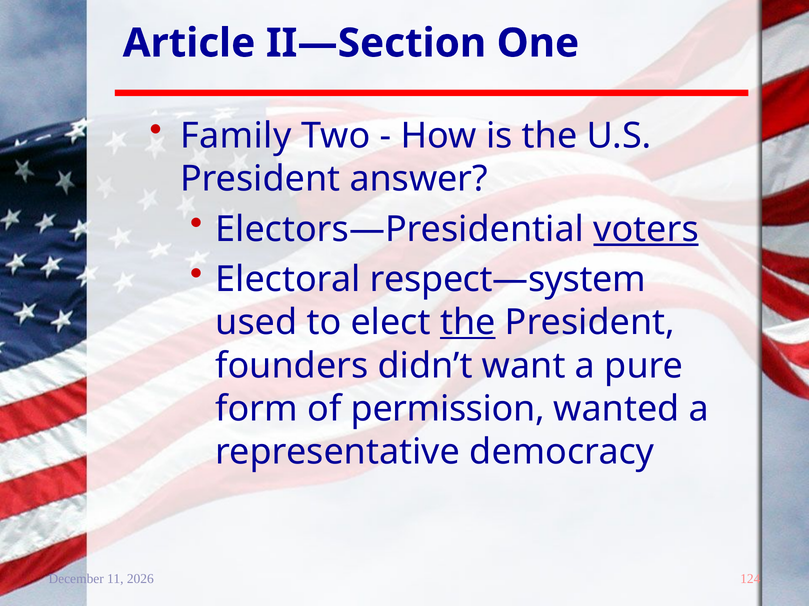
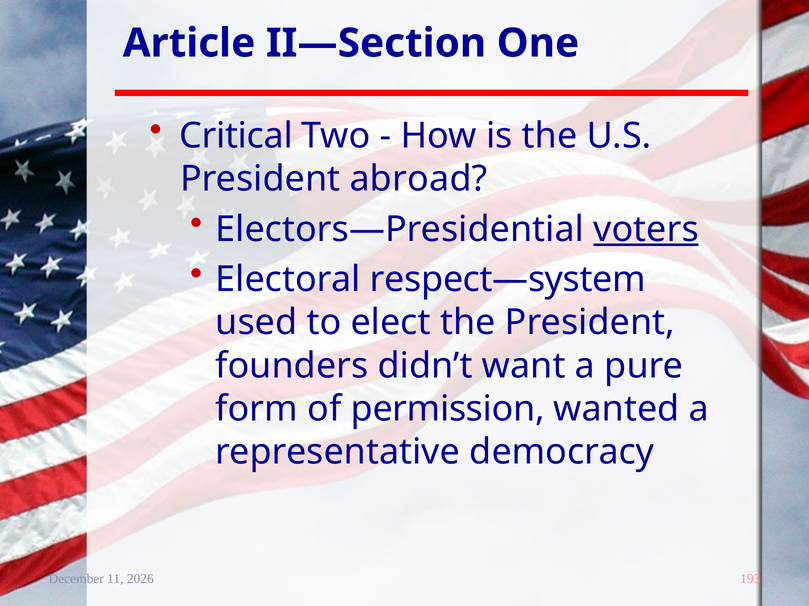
Family: Family -> Critical
answer: answer -> abroad
the at (468, 323) underline: present -> none
124: 124 -> 193
